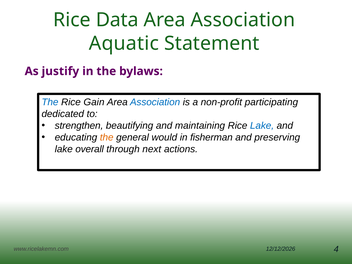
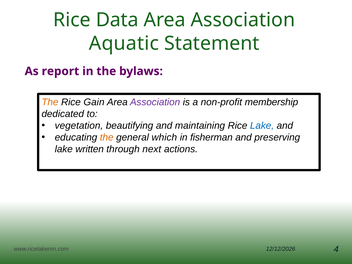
justify: justify -> report
The at (50, 102) colour: blue -> orange
Association at (155, 102) colour: blue -> purple
participating: participating -> membership
strengthen: strengthen -> vegetation
would: would -> which
overall: overall -> written
